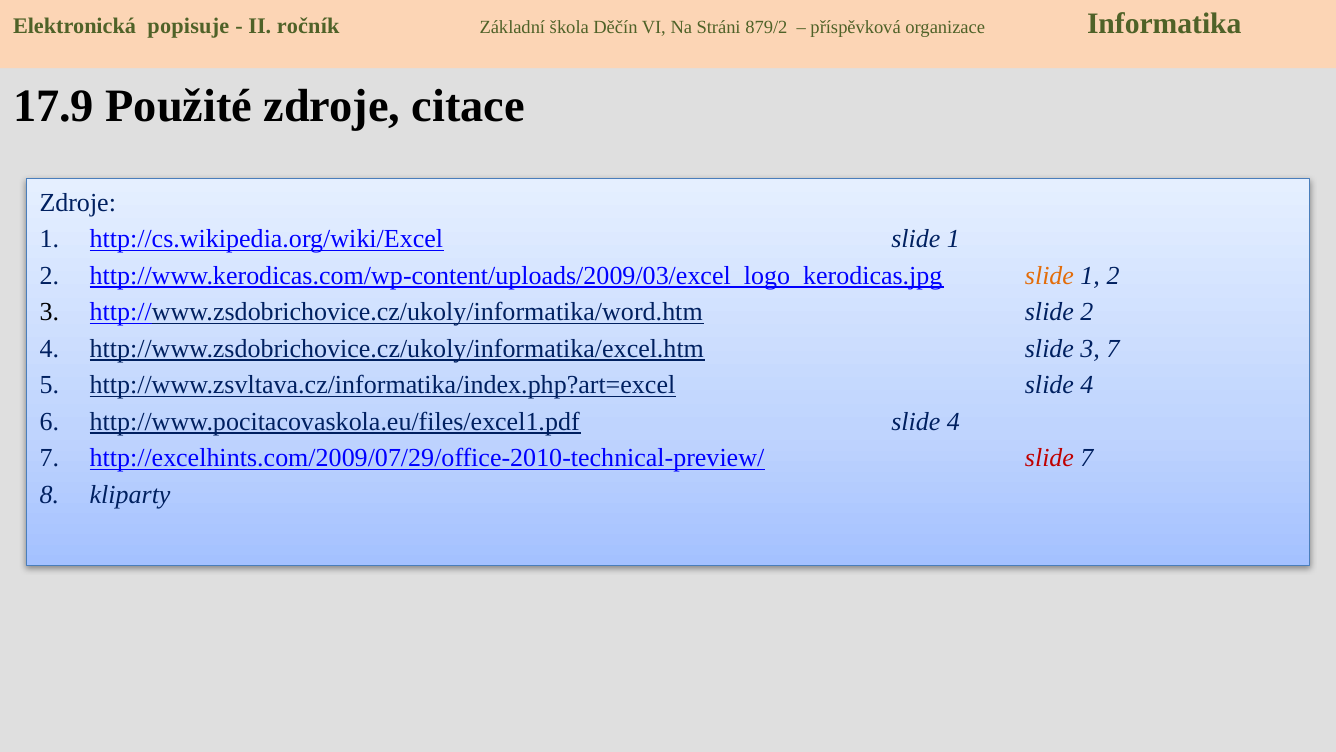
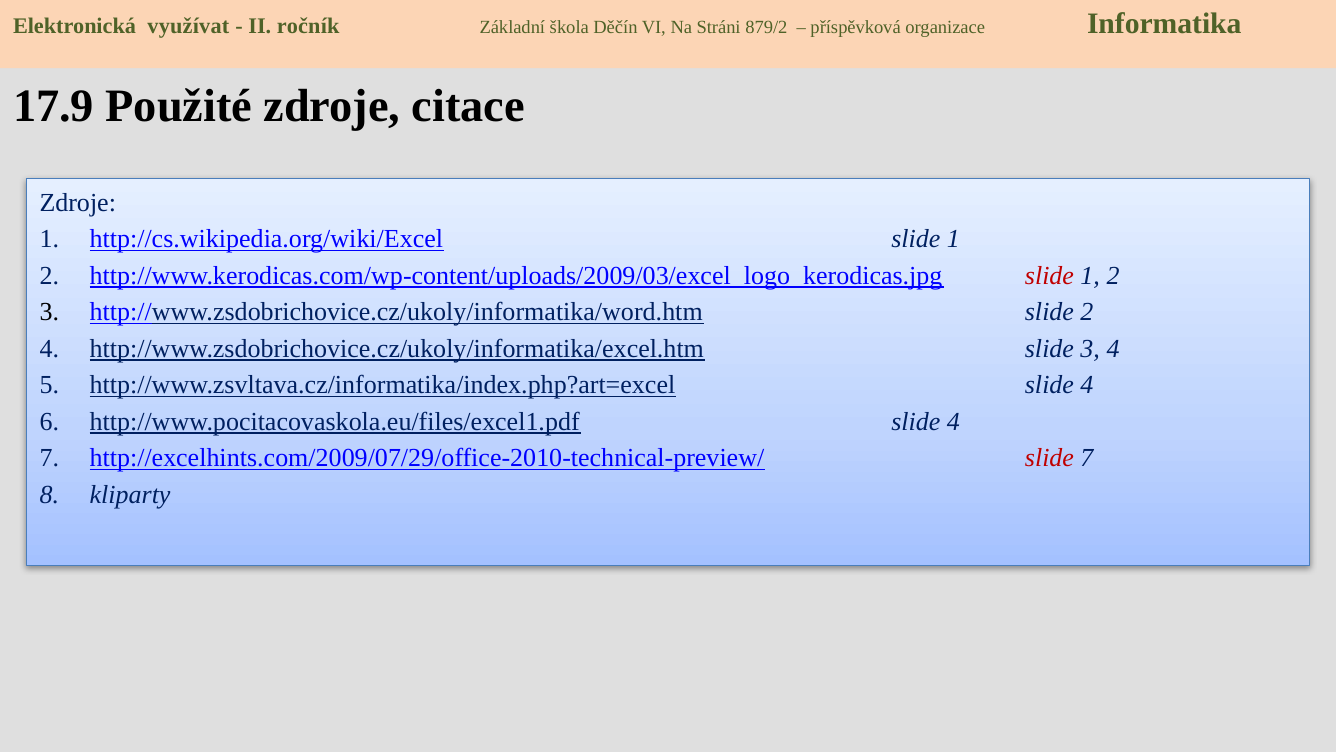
popisuje: popisuje -> využívat
slide at (1049, 276) colour: orange -> red
3 7: 7 -> 4
